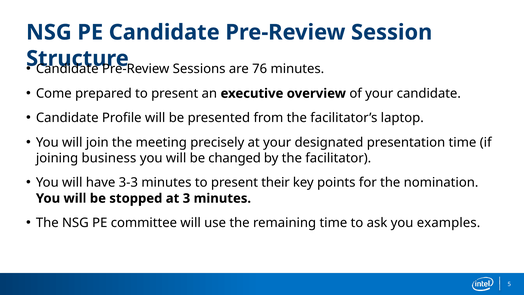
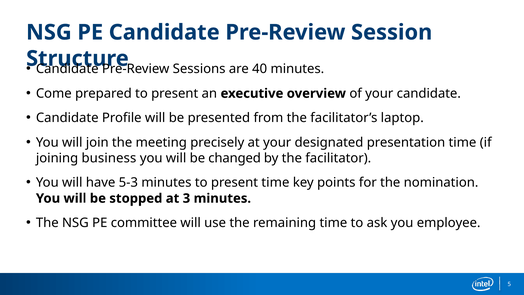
76: 76 -> 40
3-3: 3-3 -> 5-3
present their: their -> time
examples: examples -> employee
